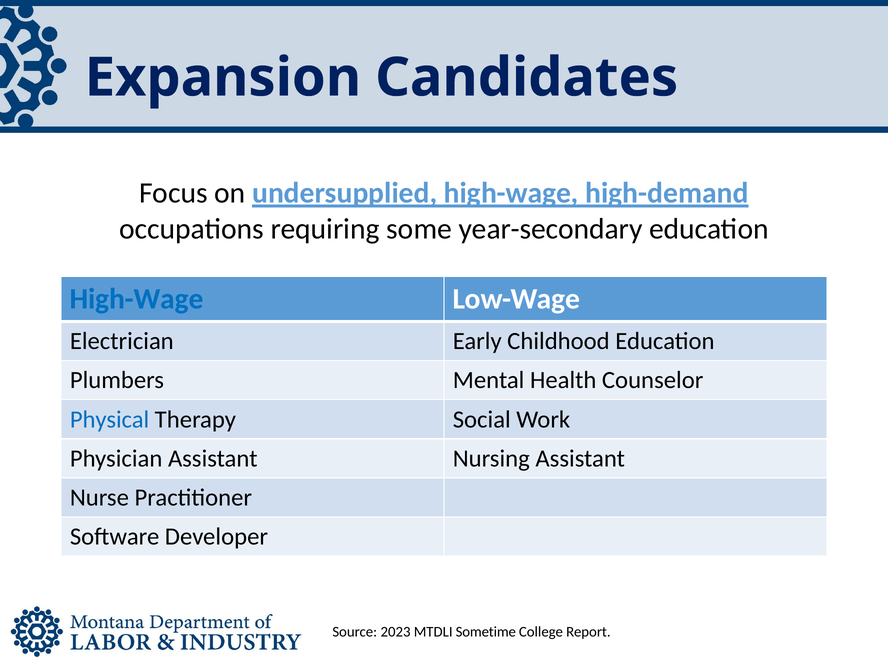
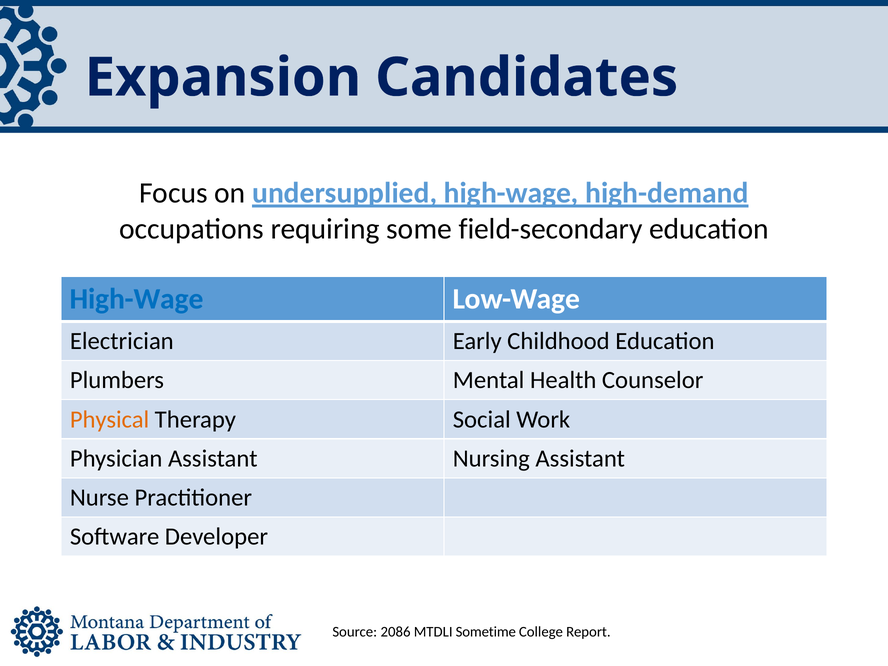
year-secondary: year-secondary -> field-secondary
Physical colour: blue -> orange
2023: 2023 -> 2086
